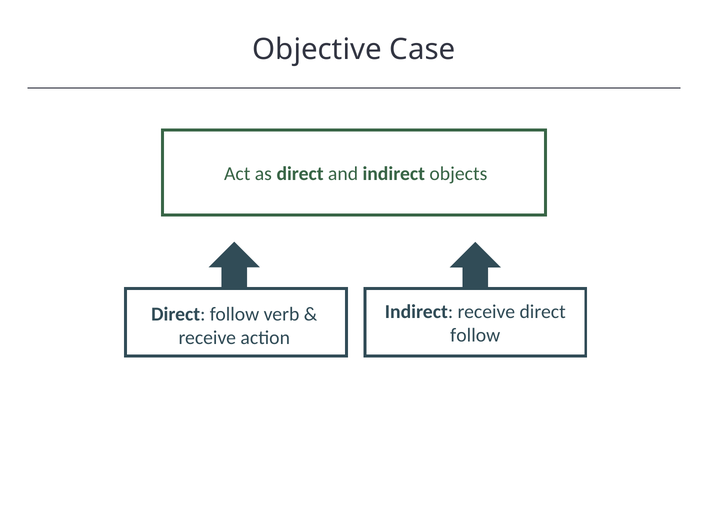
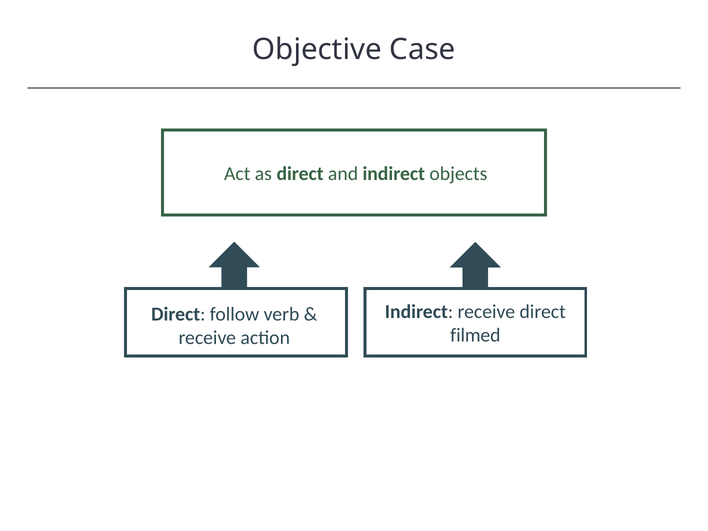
follow at (475, 335): follow -> filmed
